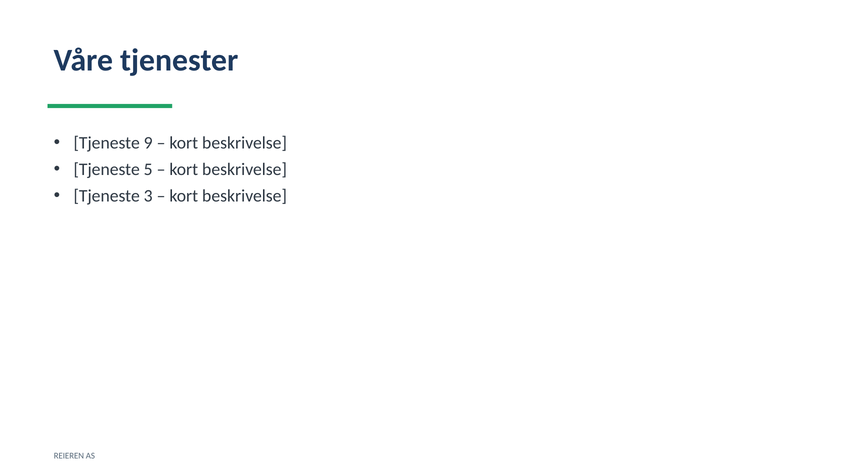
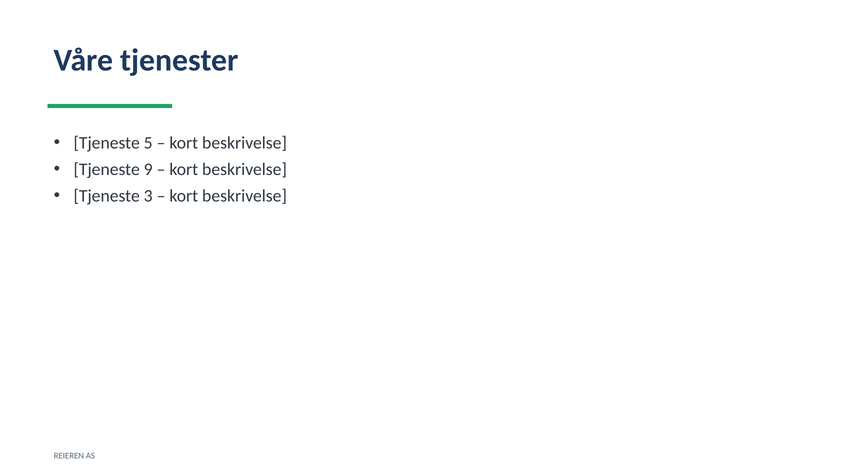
9: 9 -> 5
5: 5 -> 9
